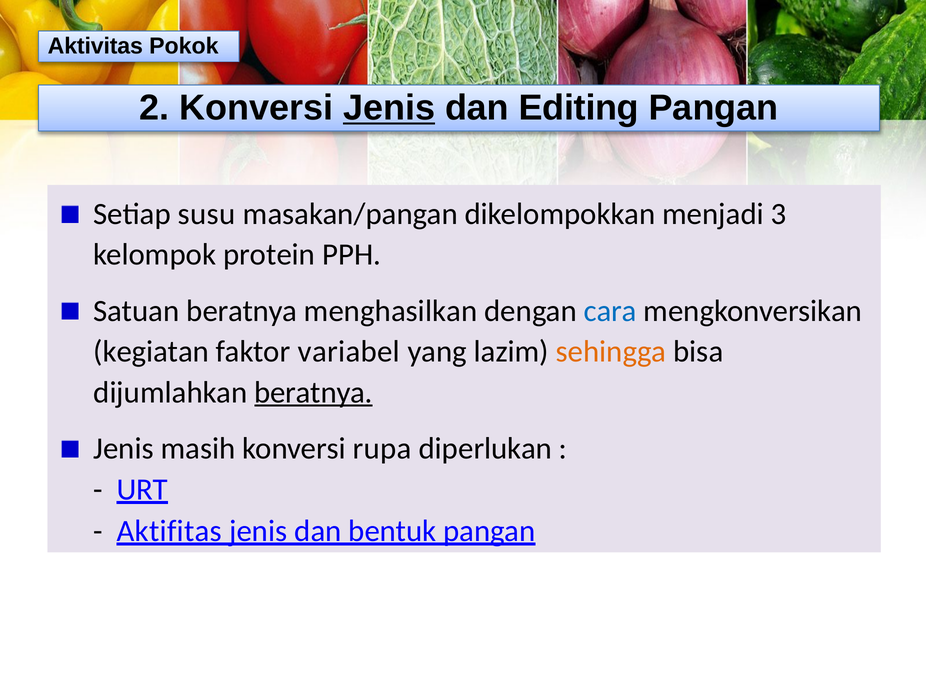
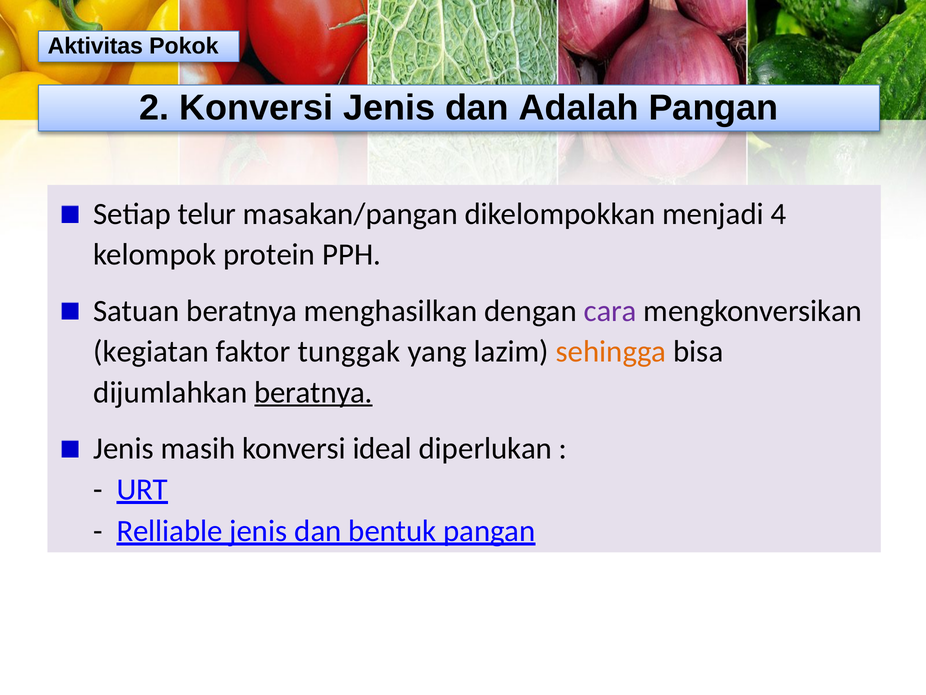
Jenis at (389, 108) underline: present -> none
Editing: Editing -> Adalah
susu: susu -> telur
3: 3 -> 4
cara colour: blue -> purple
variabel: variabel -> tunggak
rupa: rupa -> ideal
Aktifitas: Aktifitas -> Relliable
